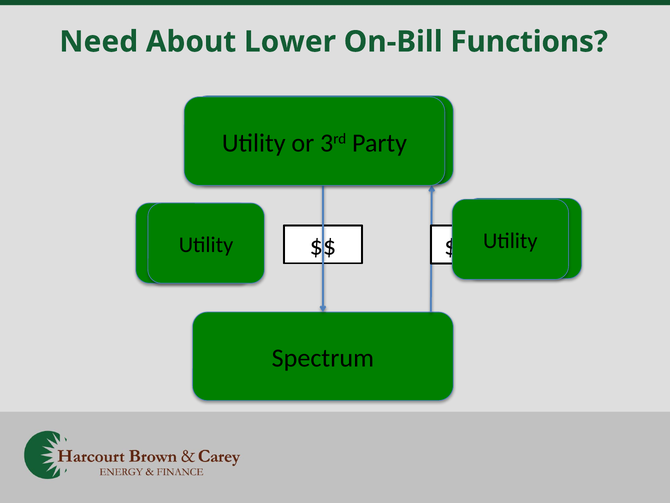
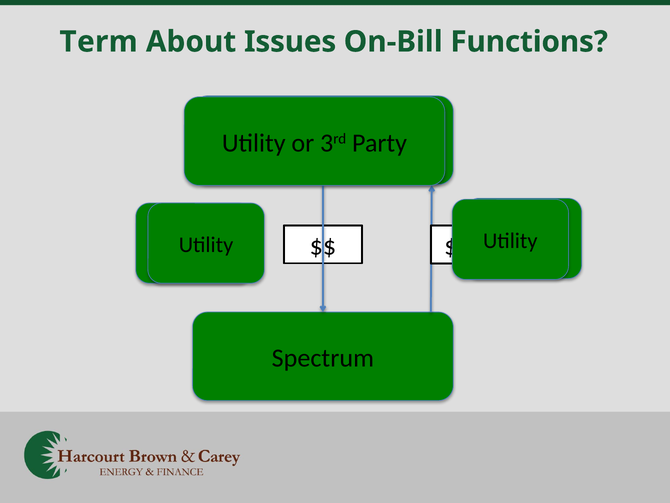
Need: Need -> Term
Lower: Lower -> Issues
